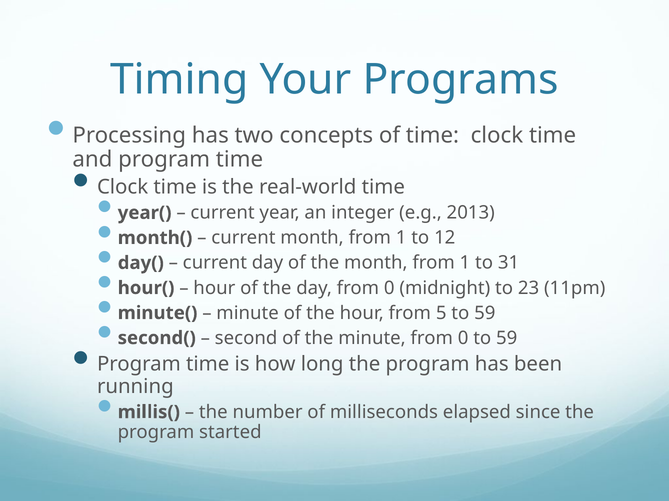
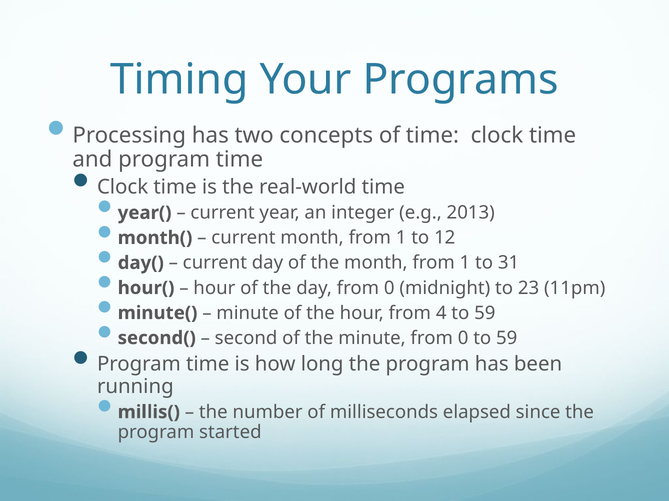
5: 5 -> 4
